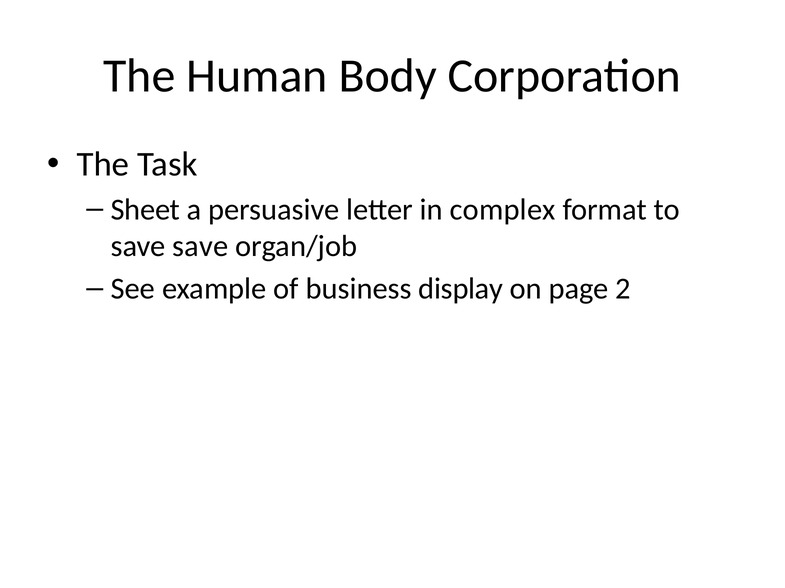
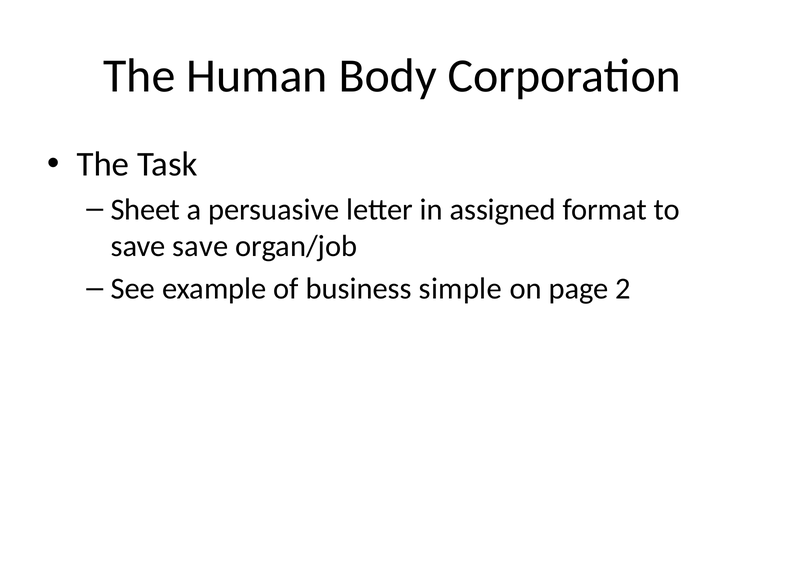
complex: complex -> assigned
display: display -> simple
